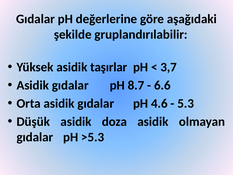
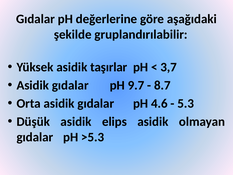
8.7: 8.7 -> 9.7
6.6: 6.6 -> 8.7
doza: doza -> elips
